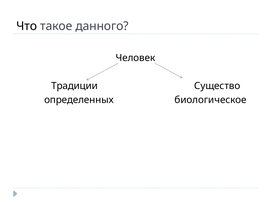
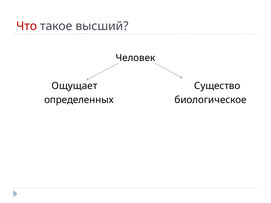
Что colour: black -> red
данного: данного -> высший
Традиции: Традиции -> Ощущает
